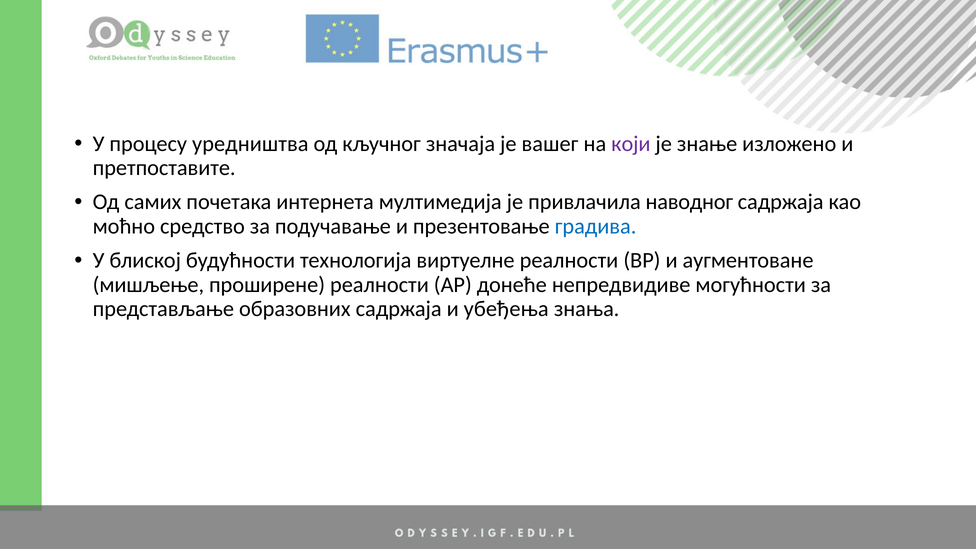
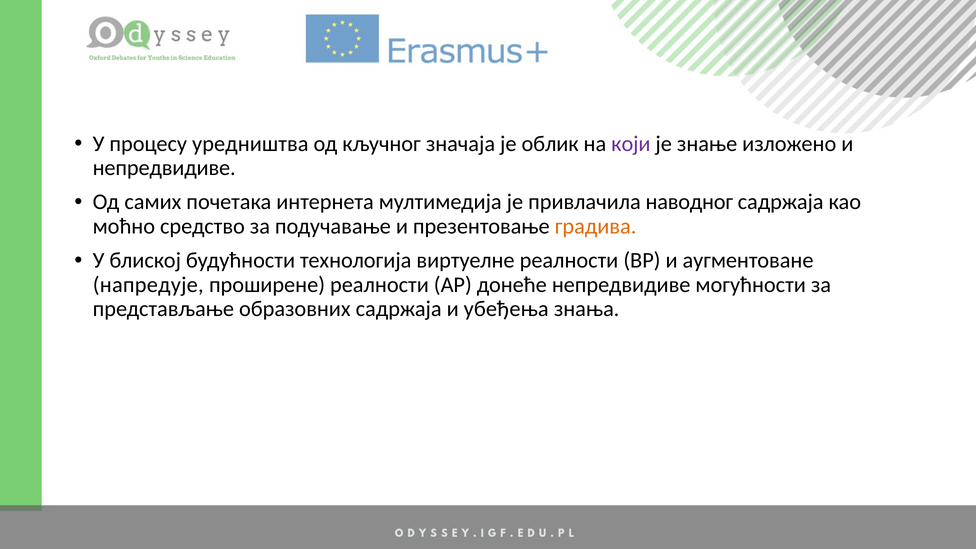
вашег: вашег -> облик
претпоставите at (164, 168): претпоставите -> непредвидиве
градива colour: blue -> orange
мишљење: мишљење -> напредује
